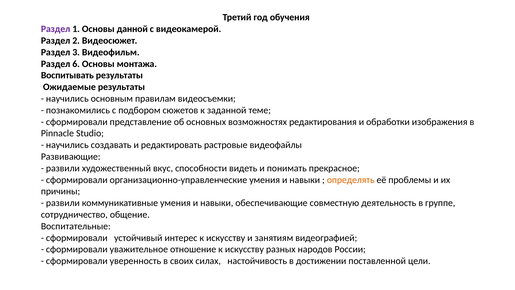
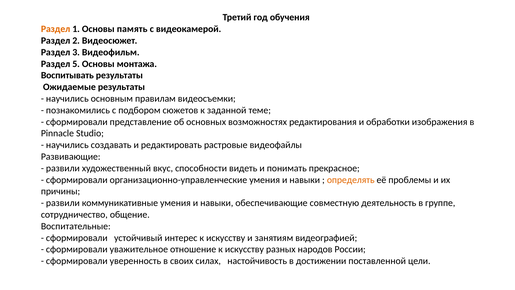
Раздел at (56, 29) colour: purple -> orange
данной: данной -> память
6: 6 -> 5
